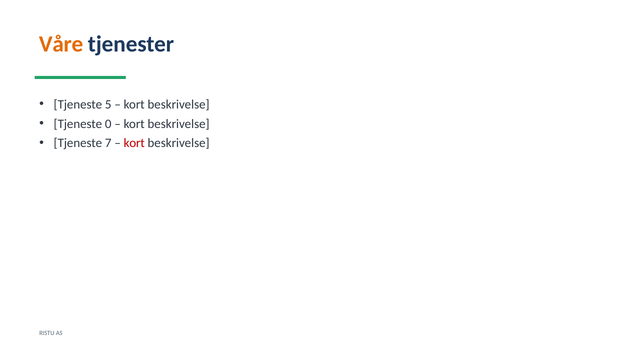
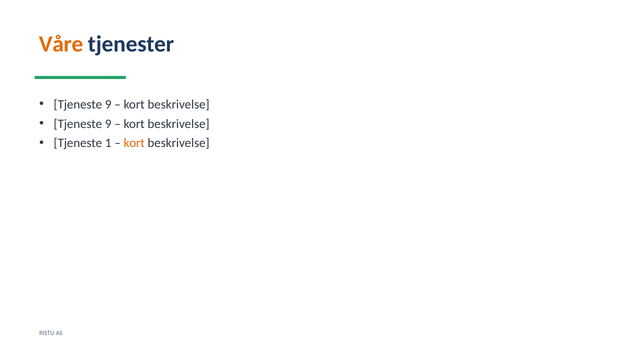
5 at (108, 105): 5 -> 9
0 at (108, 124): 0 -> 9
7: 7 -> 1
kort at (134, 143) colour: red -> orange
